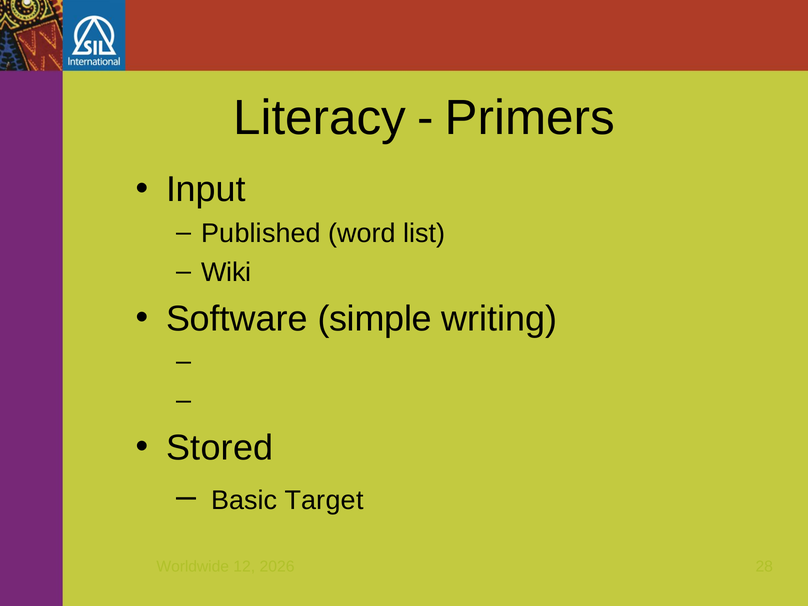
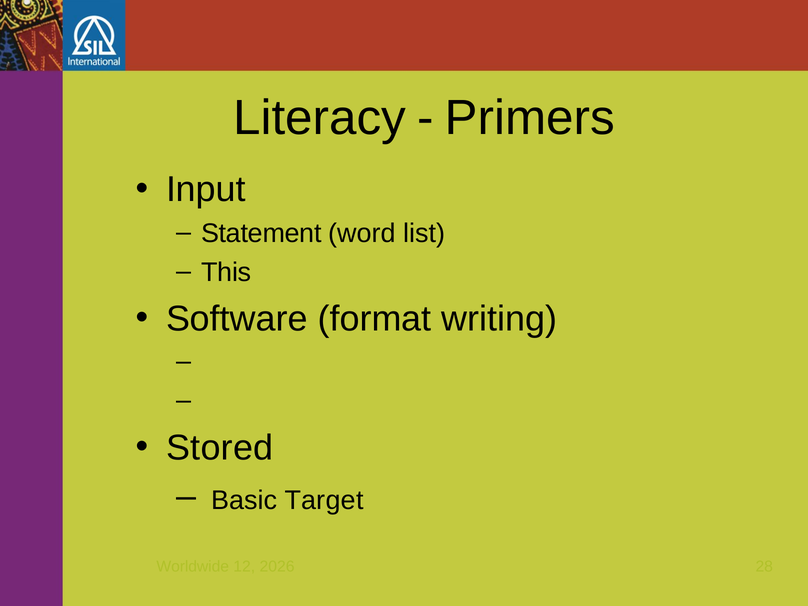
Published: Published -> Statement
Wiki: Wiki -> This
simple: simple -> format
